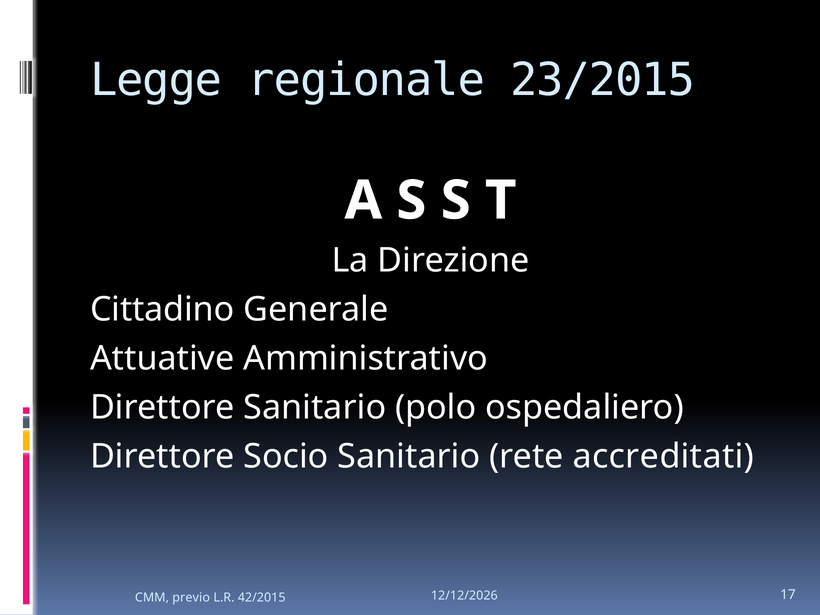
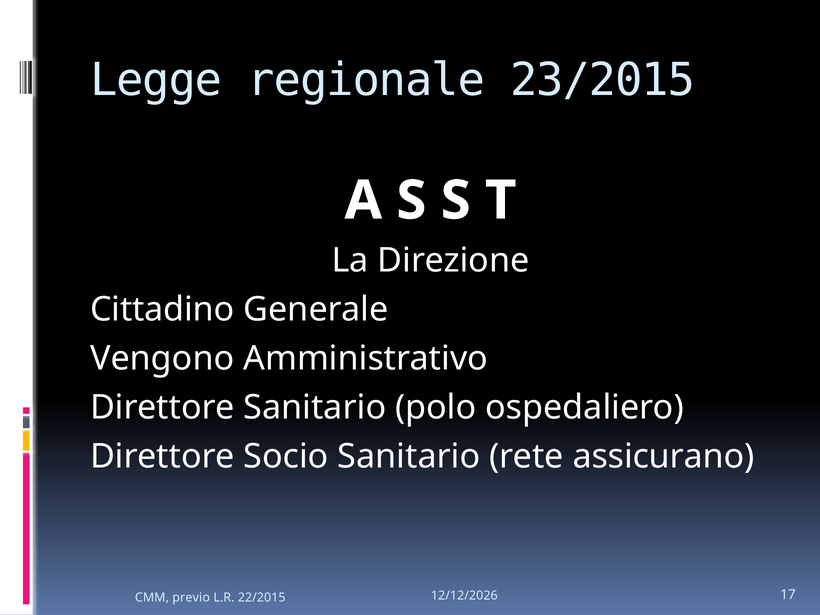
Attuative: Attuative -> Vengono
accreditati: accreditati -> assicurano
42/2015: 42/2015 -> 22/2015
